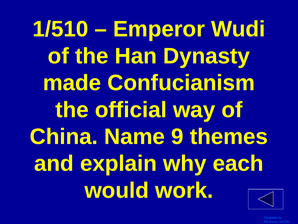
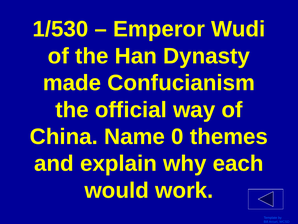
1/510: 1/510 -> 1/530
9: 9 -> 0
